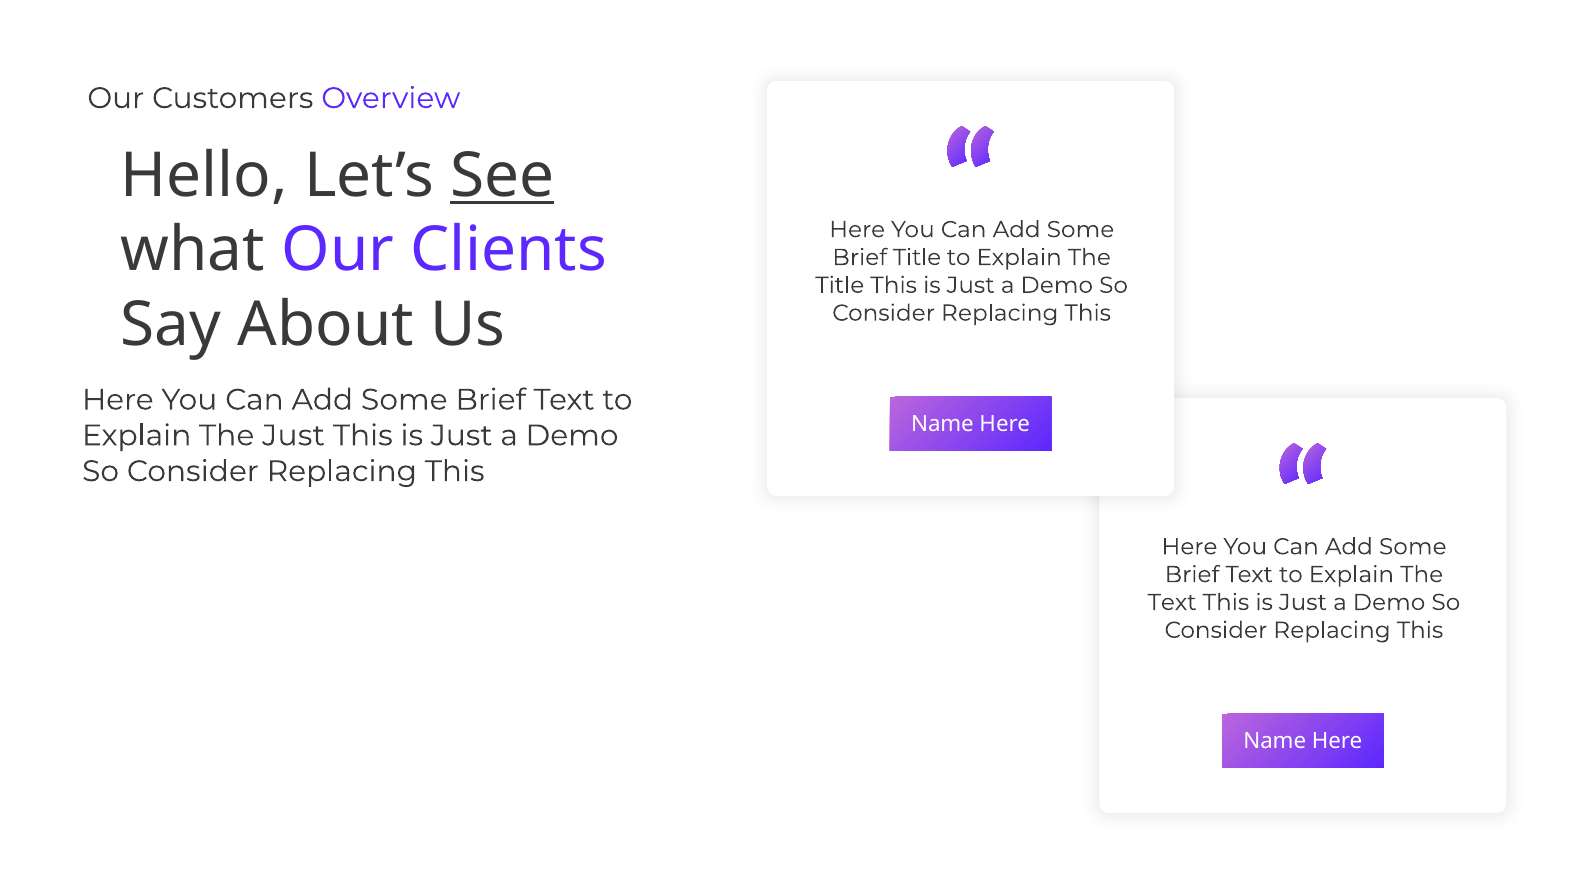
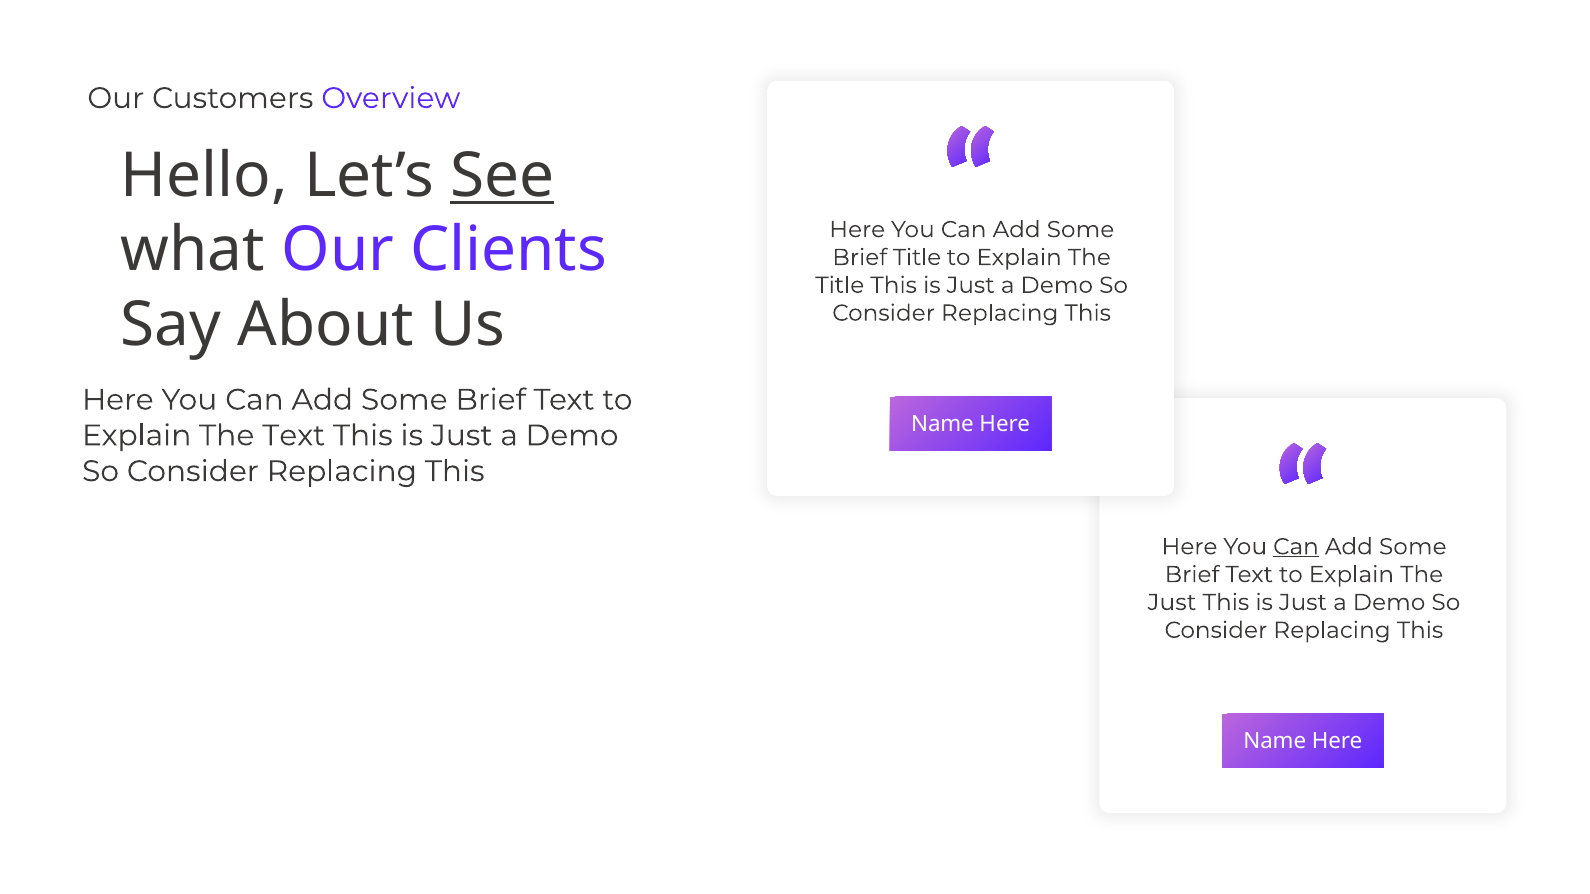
The Just: Just -> Text
Can at (1296, 547) underline: none -> present
Text at (1172, 603): Text -> Just
